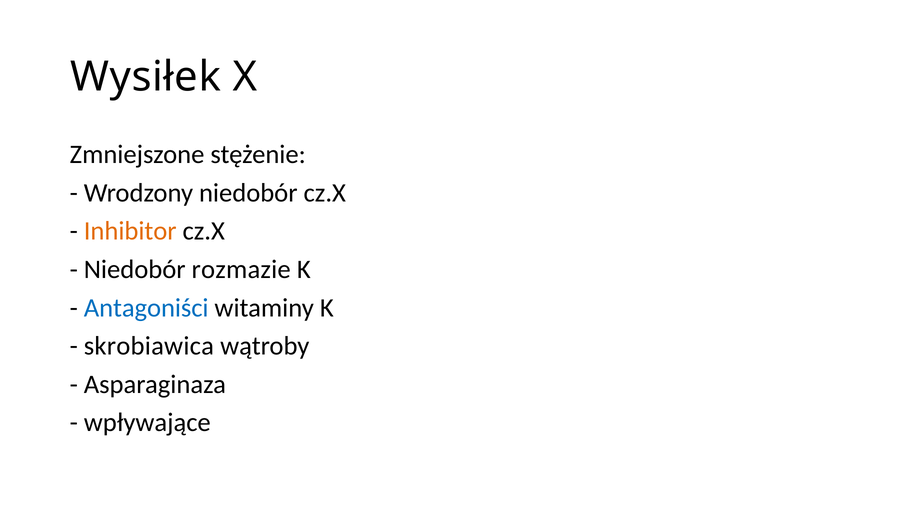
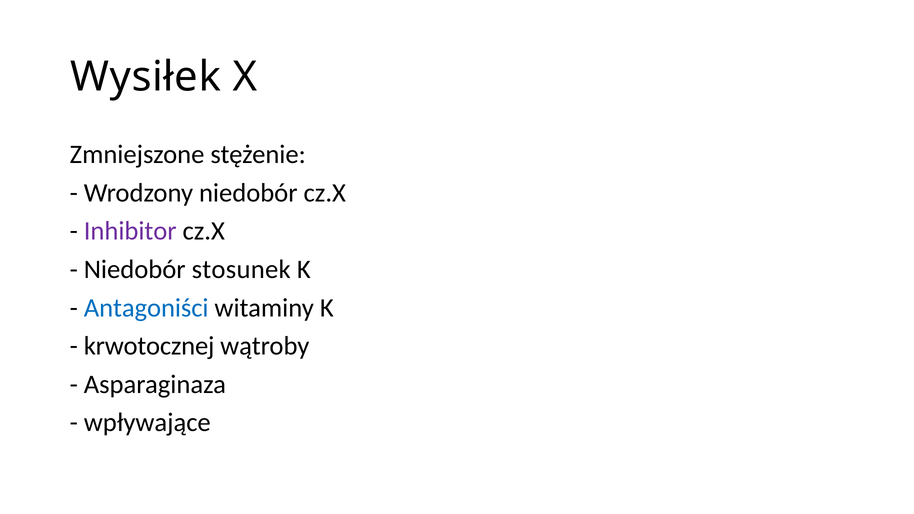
Inhibitor colour: orange -> purple
rozmazie: rozmazie -> stosunek
skrobiawica: skrobiawica -> krwotocznej
